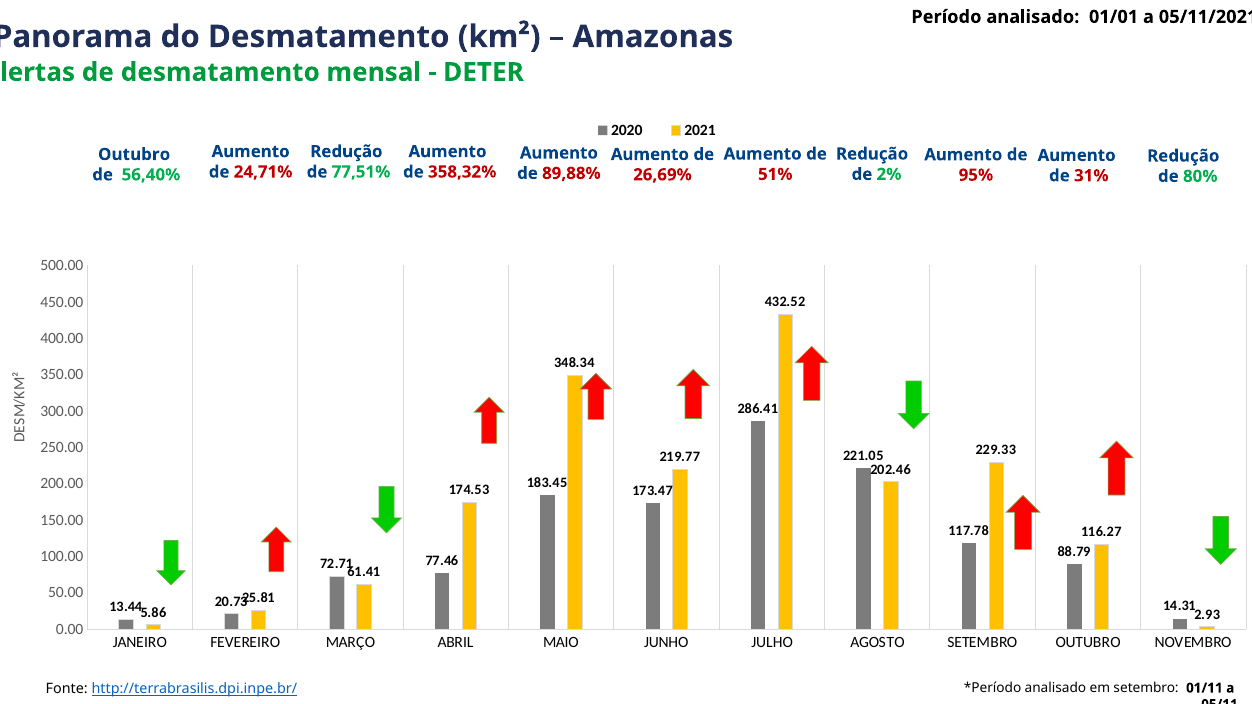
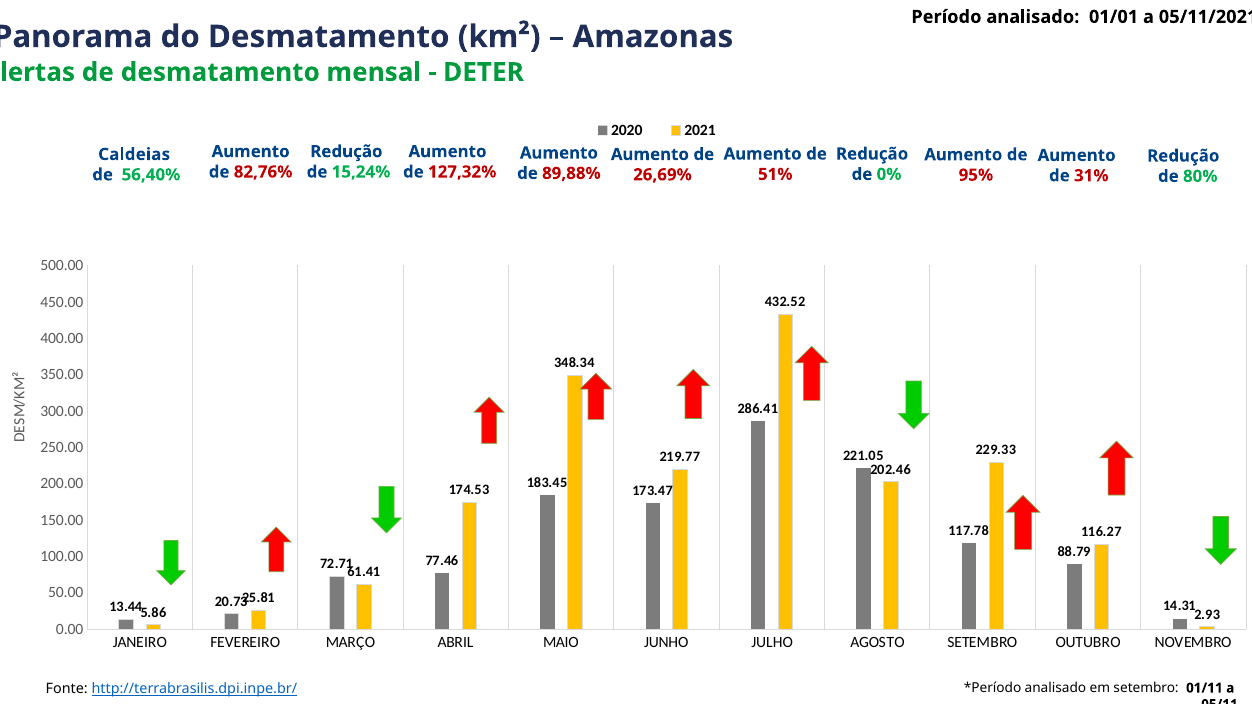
Outubro at (134, 154): Outubro -> Caldeias
24,71%: 24,71% -> 82,76%
77,51%: 77,51% -> 15,24%
358,32%: 358,32% -> 127,32%
2%: 2% -> 0%
